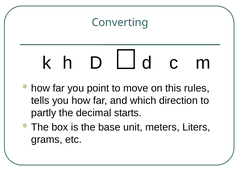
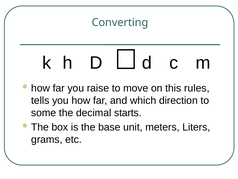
point: point -> raise
partly: partly -> some
